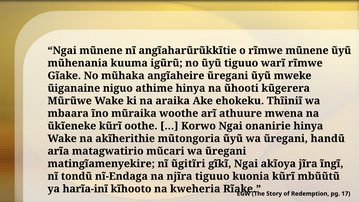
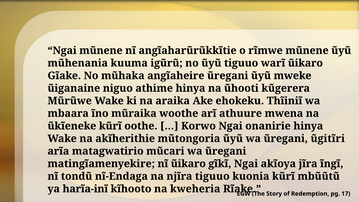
warĩ rĩmwe: rĩmwe -> ũikaro
handũ: handũ -> ũgitĩri
nĩ ũgitĩri: ũgitĩri -> ũikaro
